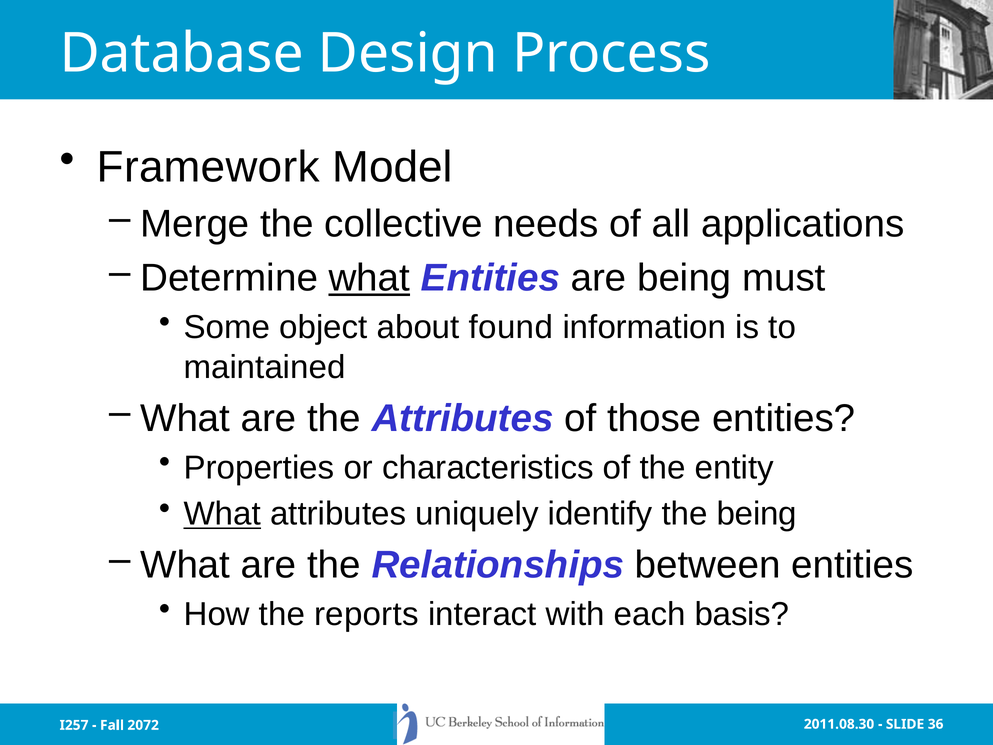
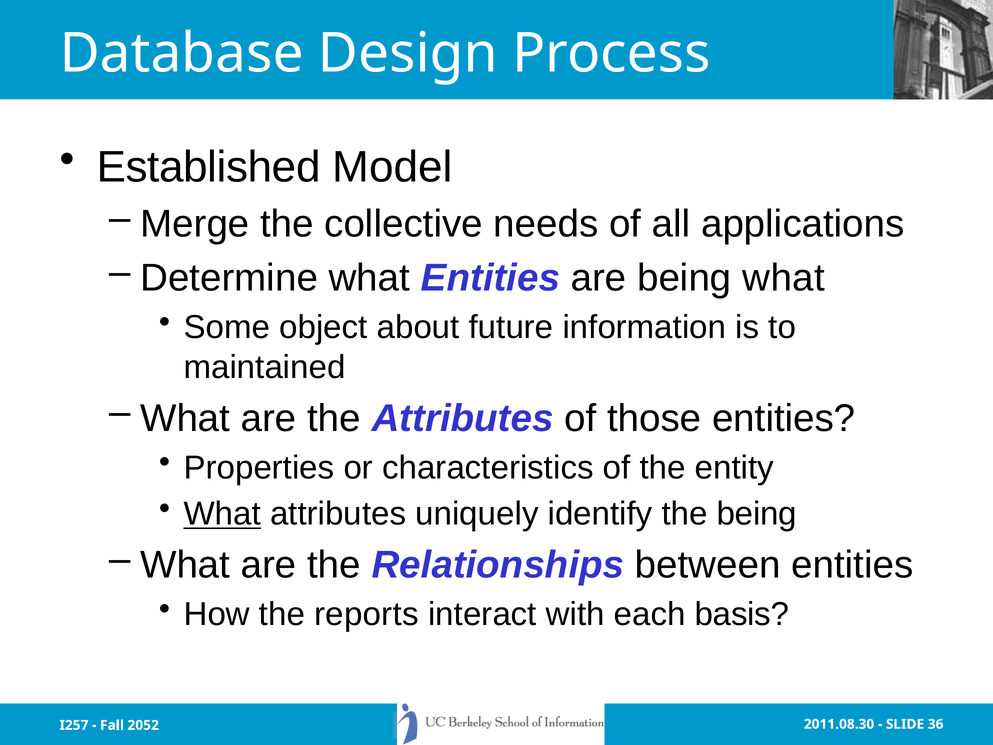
Framework: Framework -> Established
what at (369, 278) underline: present -> none
are being must: must -> what
found: found -> future
2072: 2072 -> 2052
